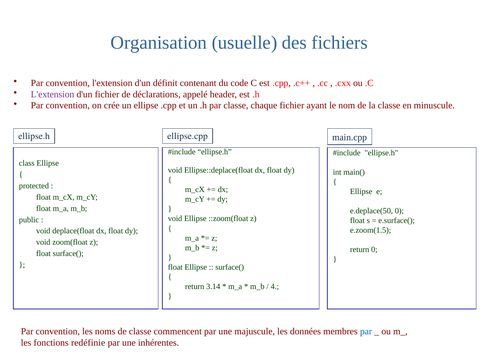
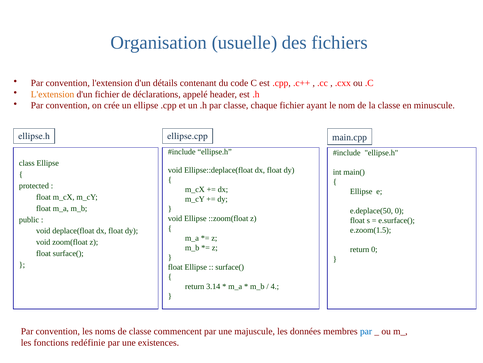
définit: définit -> détails
L'extension at (53, 94) colour: purple -> orange
inhérentes: inhérentes -> existences
